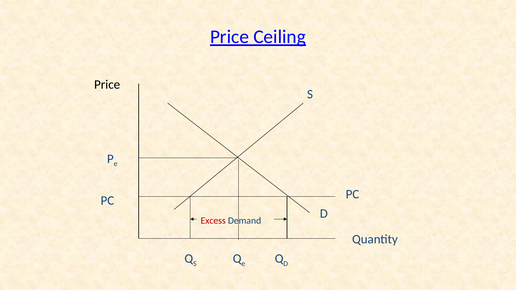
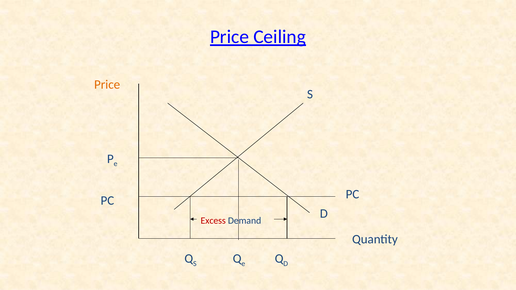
Price at (107, 85) colour: black -> orange
